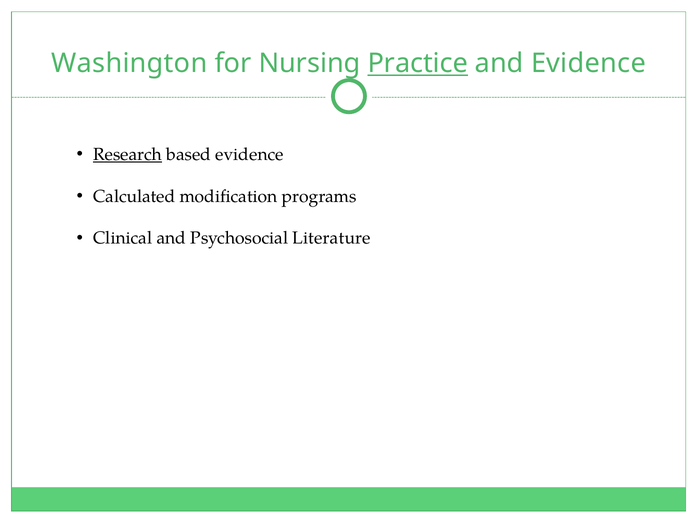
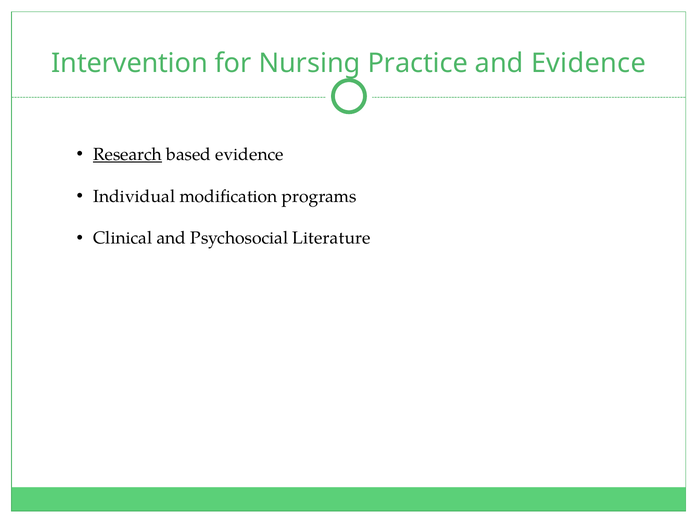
Washington: Washington -> Intervention
Practice underline: present -> none
Calculated: Calculated -> Individual
